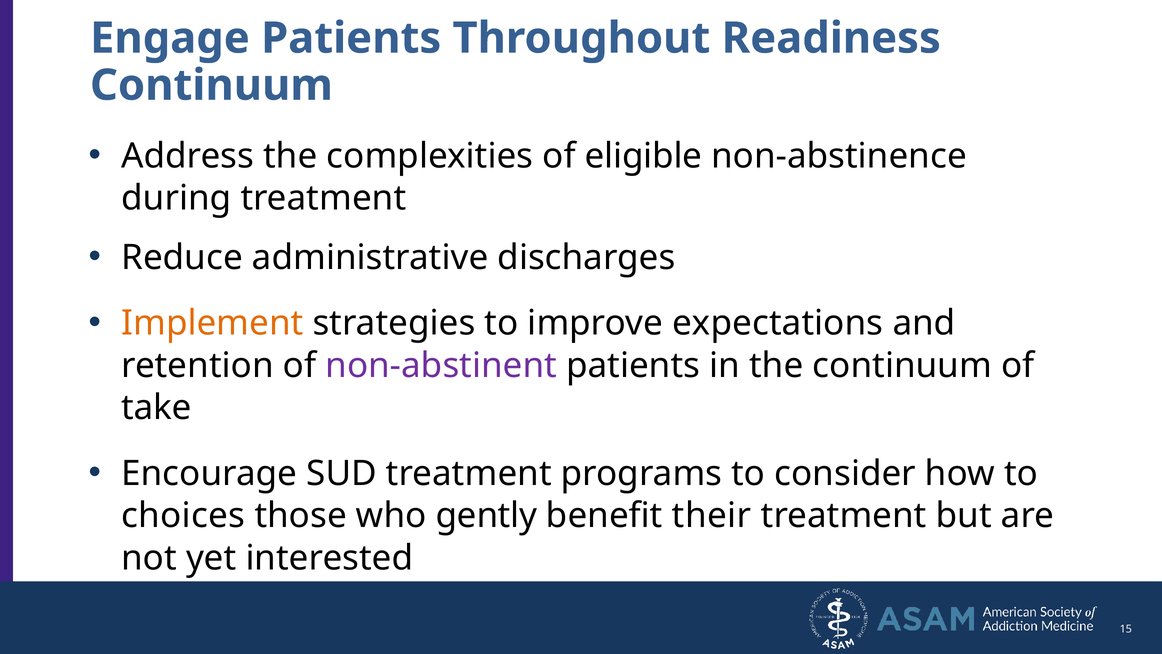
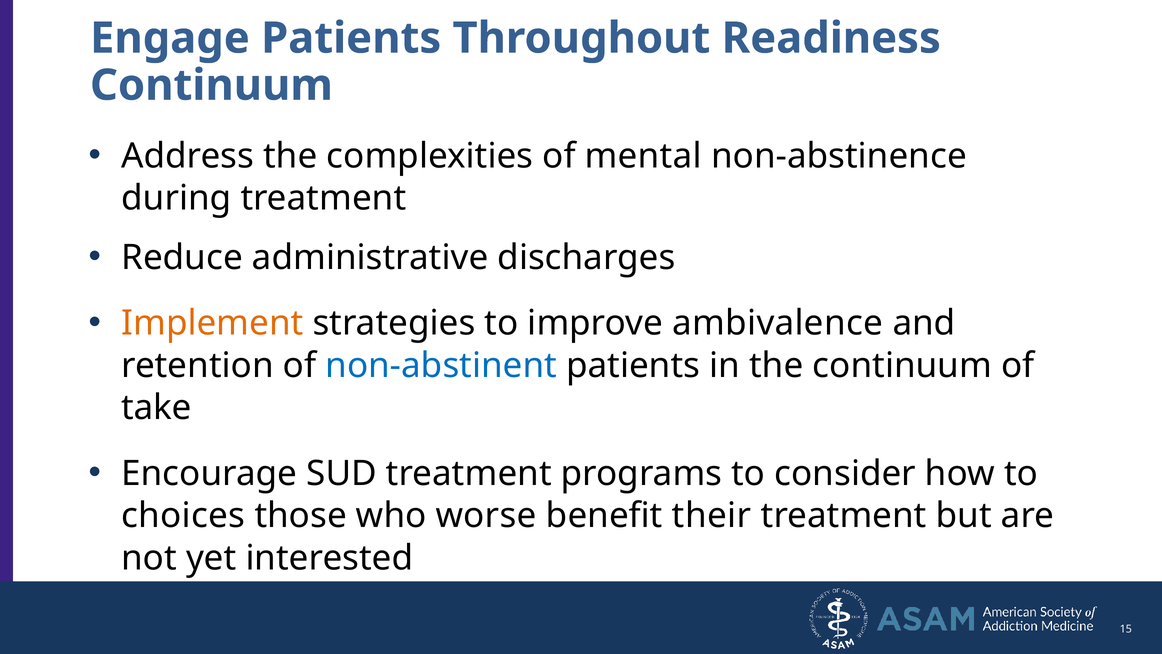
eligible: eligible -> mental
expectations: expectations -> ambivalence
non-abstinent colour: purple -> blue
gently: gently -> worse
